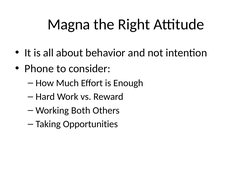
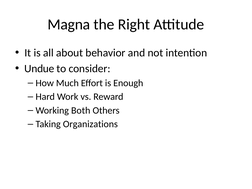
Phone: Phone -> Undue
Opportunities: Opportunities -> Organizations
